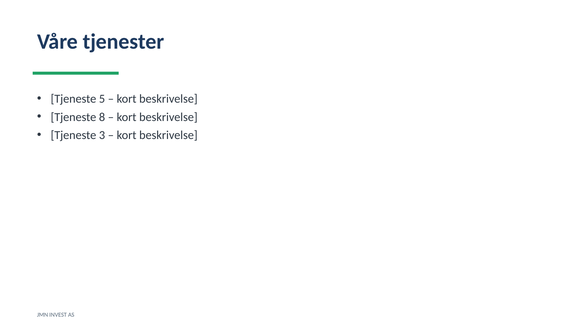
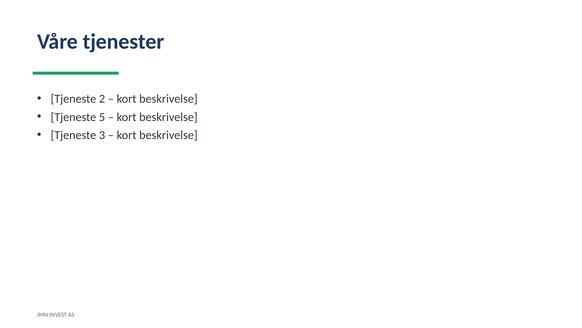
5: 5 -> 2
8: 8 -> 5
